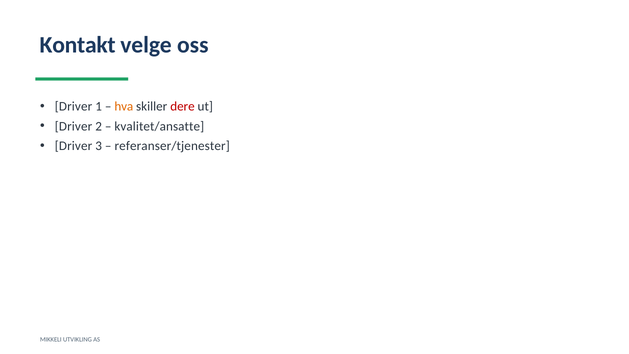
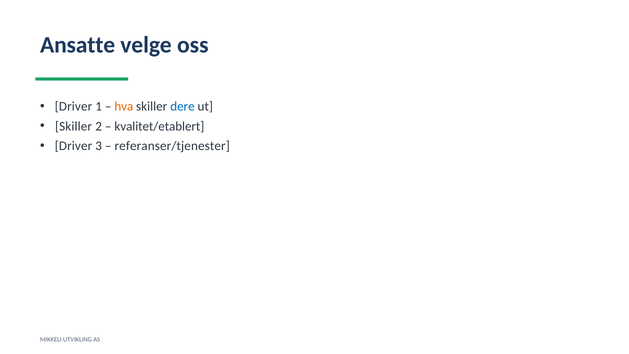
Kontakt: Kontakt -> Ansatte
dere colour: red -> blue
Driver at (74, 126): Driver -> Skiller
kvalitet/ansatte: kvalitet/ansatte -> kvalitet/etablert
